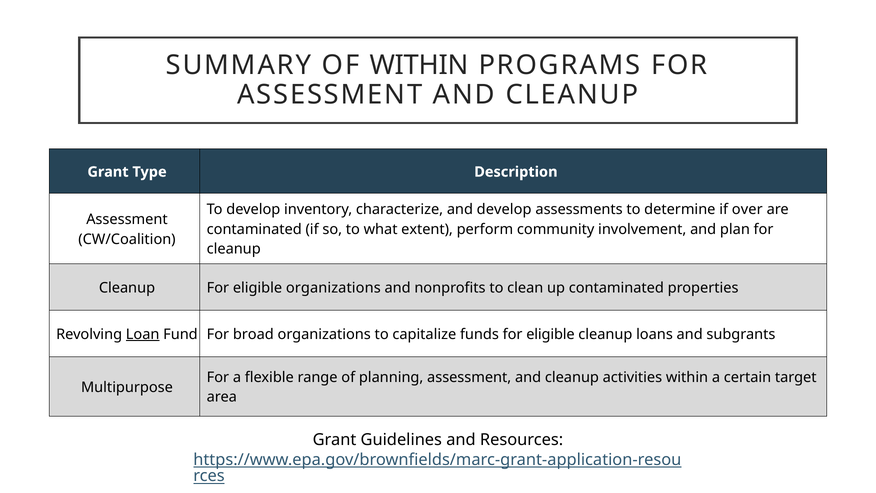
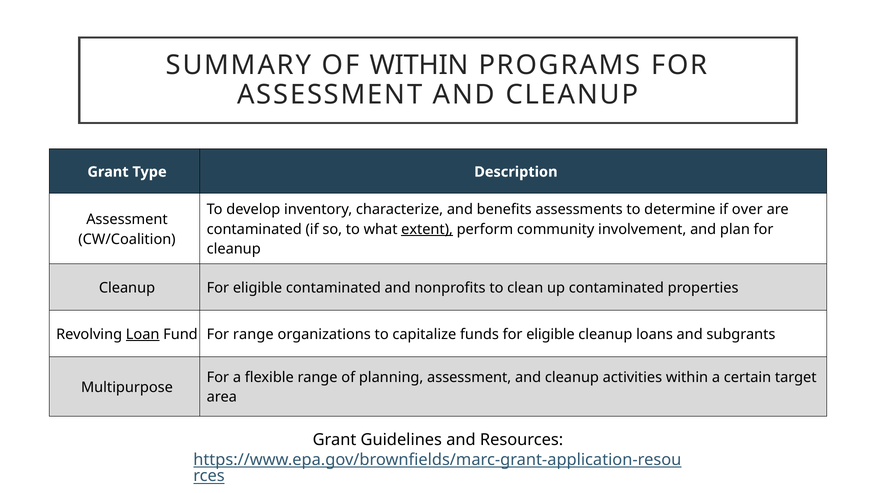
and develop: develop -> benefits
extent underline: none -> present
eligible organizations: organizations -> contaminated
For broad: broad -> range
